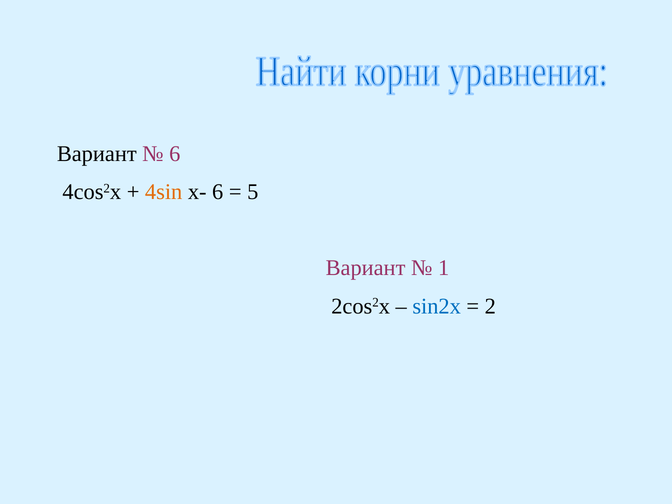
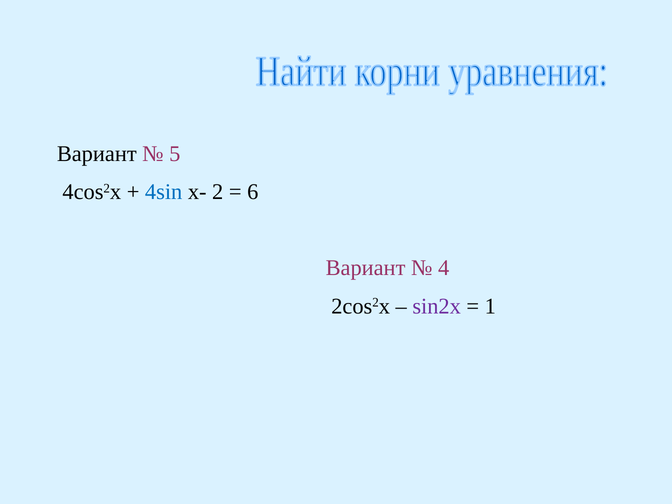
6 at (175, 154): 6 -> 5
4sin colour: orange -> blue
x- 6: 6 -> 2
5: 5 -> 6
1: 1 -> 4
sin2x colour: blue -> purple
2: 2 -> 1
